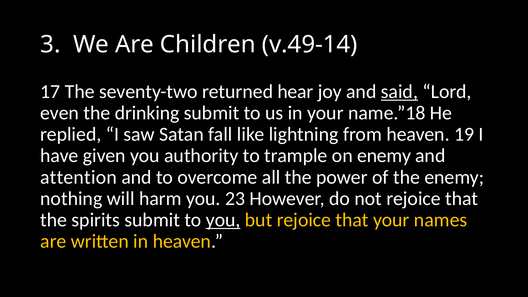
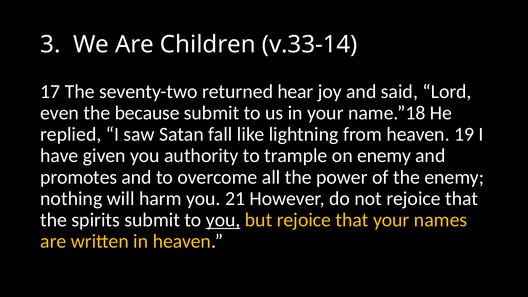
v.49-14: v.49-14 -> v.33-14
said underline: present -> none
drinking: drinking -> because
attention: attention -> promotes
23: 23 -> 21
